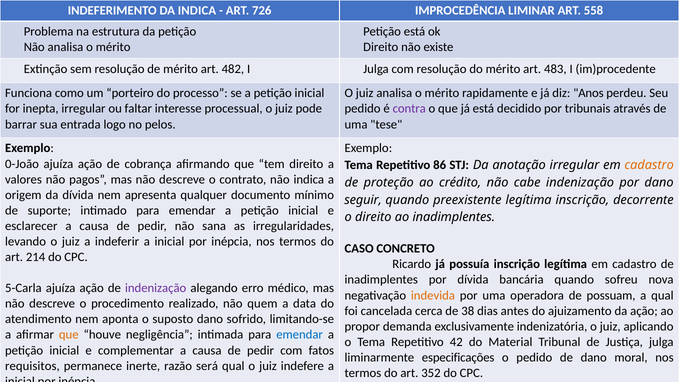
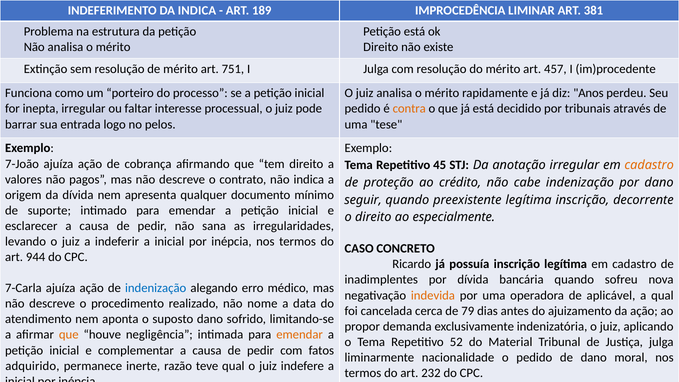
726: 726 -> 189
558: 558 -> 381
482: 482 -> 751
483: 483 -> 457
contra colour: purple -> orange
0-João: 0-João -> 7-João
86: 86 -> 45
ao inadimplentes: inadimplentes -> especialmente
214: 214 -> 944
5-Carla: 5-Carla -> 7-Carla
indenização at (156, 288) colour: purple -> blue
possuam: possuam -> aplicável
quem: quem -> nome
38: 38 -> 79
emendar at (300, 335) colour: blue -> orange
42: 42 -> 52
especificações: especificações -> nacionalidade
requisitos: requisitos -> adquirido
será: será -> teve
352: 352 -> 232
